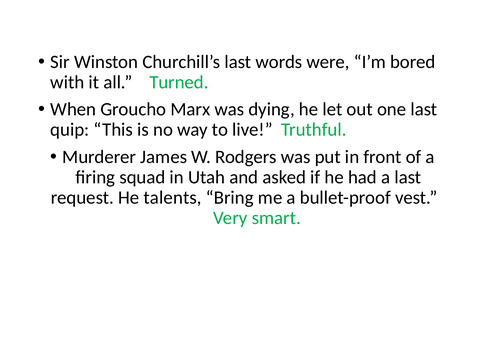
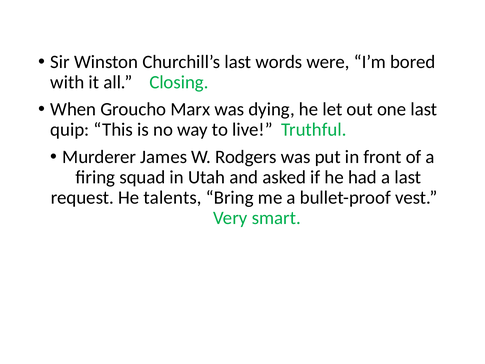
Turned: Turned -> Closing
